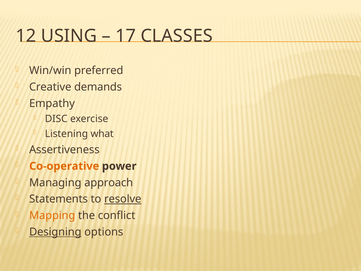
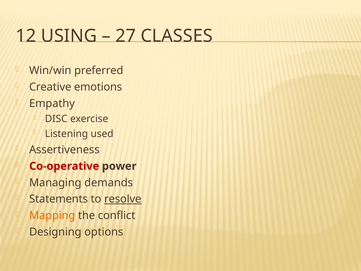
17: 17 -> 27
demands: demands -> emotions
what: what -> used
Co-operative colour: orange -> red
approach: approach -> demands
Designing underline: present -> none
